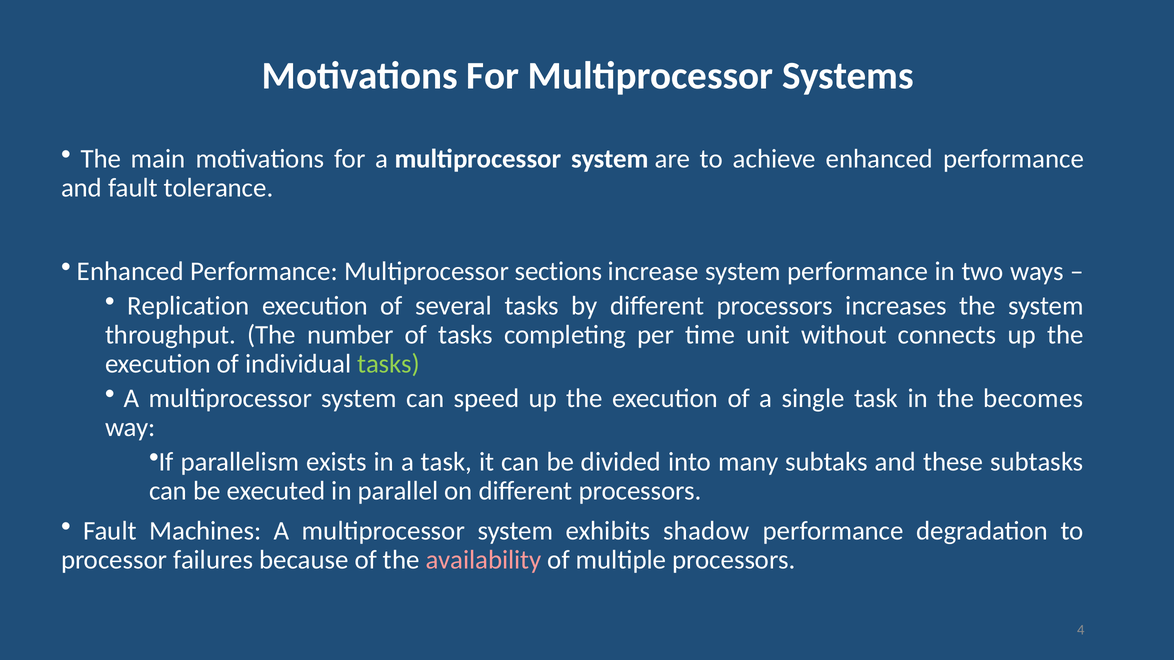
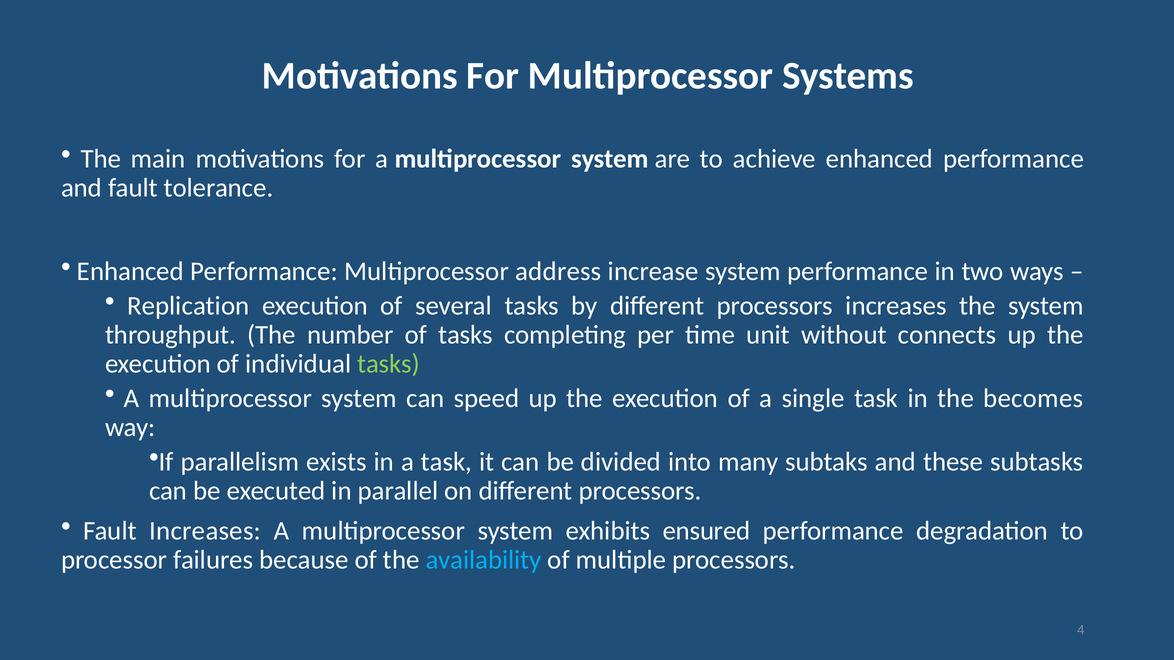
sections: sections -> address
Fault Machines: Machines -> Increases
shadow: shadow -> ensured
availability colour: pink -> light blue
